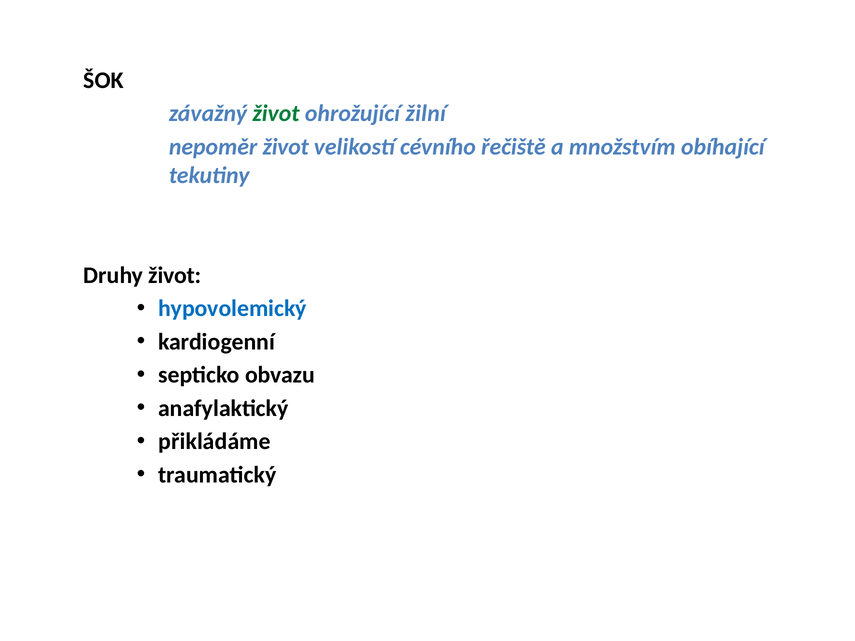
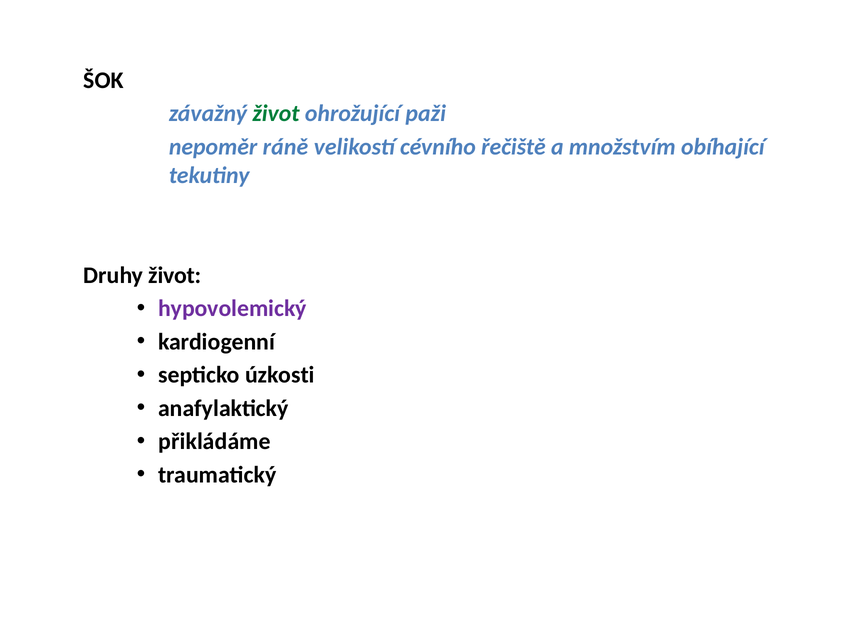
žilní: žilní -> paži
nepoměr život: život -> ráně
hypovolemický colour: blue -> purple
obvazu: obvazu -> úzkosti
